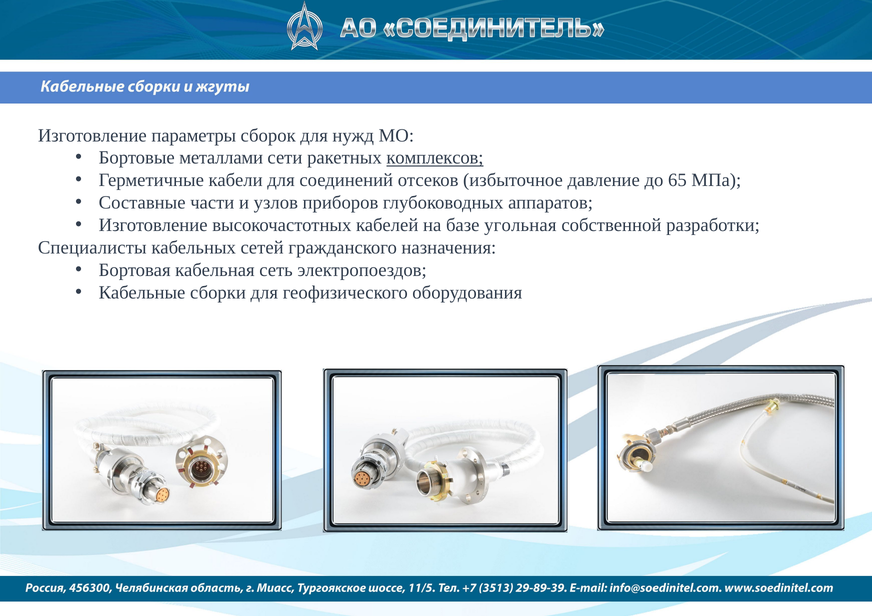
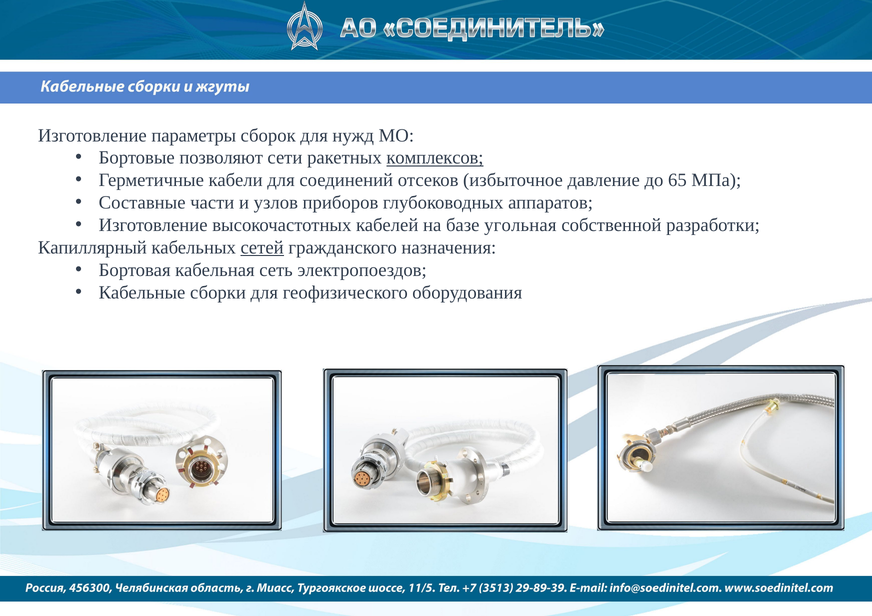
металлами: металлами -> позволяют
Специалисты: Специалисты -> Капиллярный
сетей underline: none -> present
